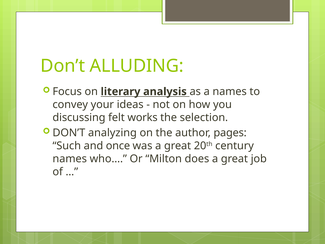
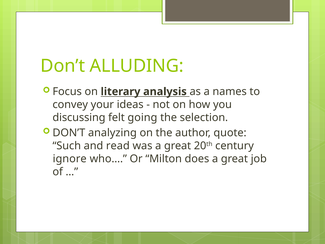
works: works -> going
pages: pages -> quote
once: once -> read
names at (70, 159): names -> ignore
